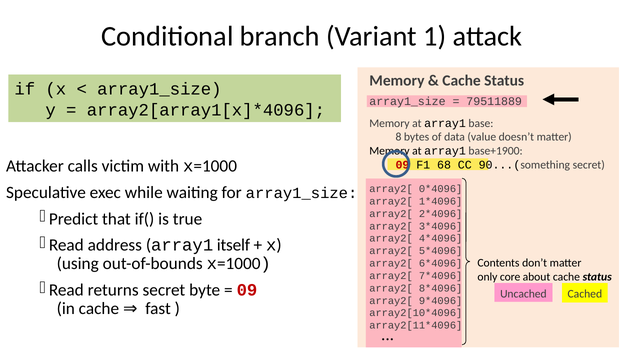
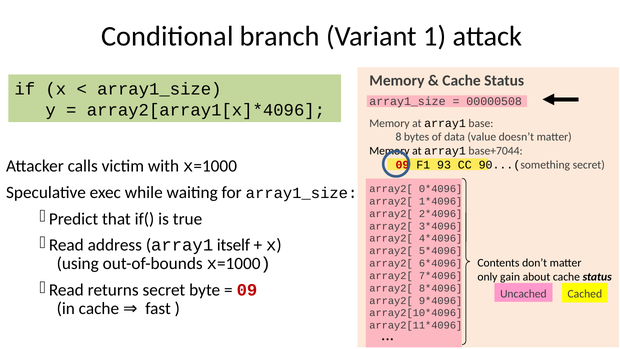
79511889: 79511889 -> 00000508
base+1900: base+1900 -> base+7044
68: 68 -> 93
core: core -> gain
